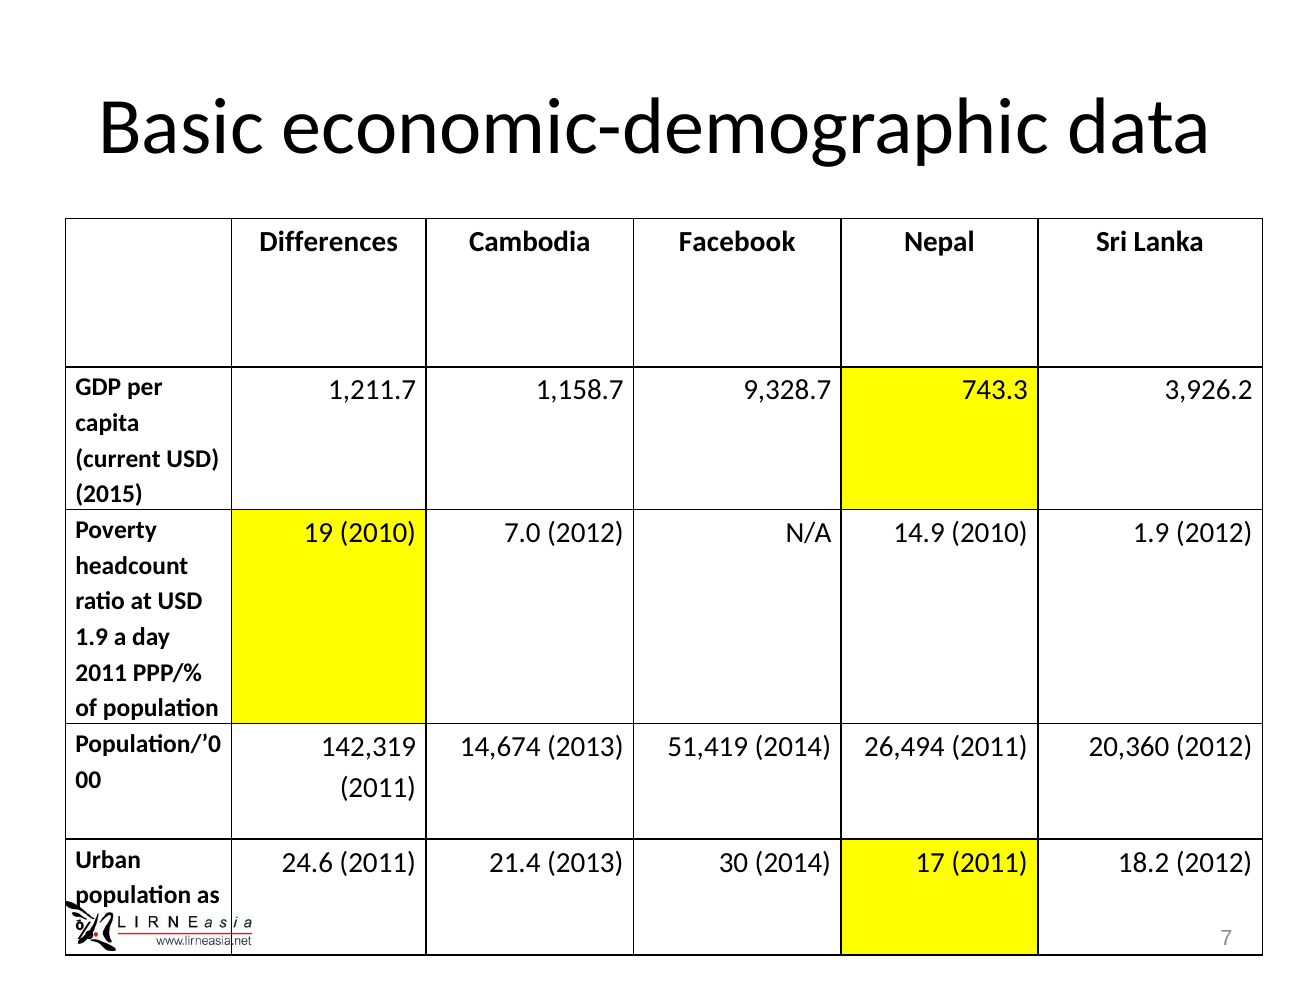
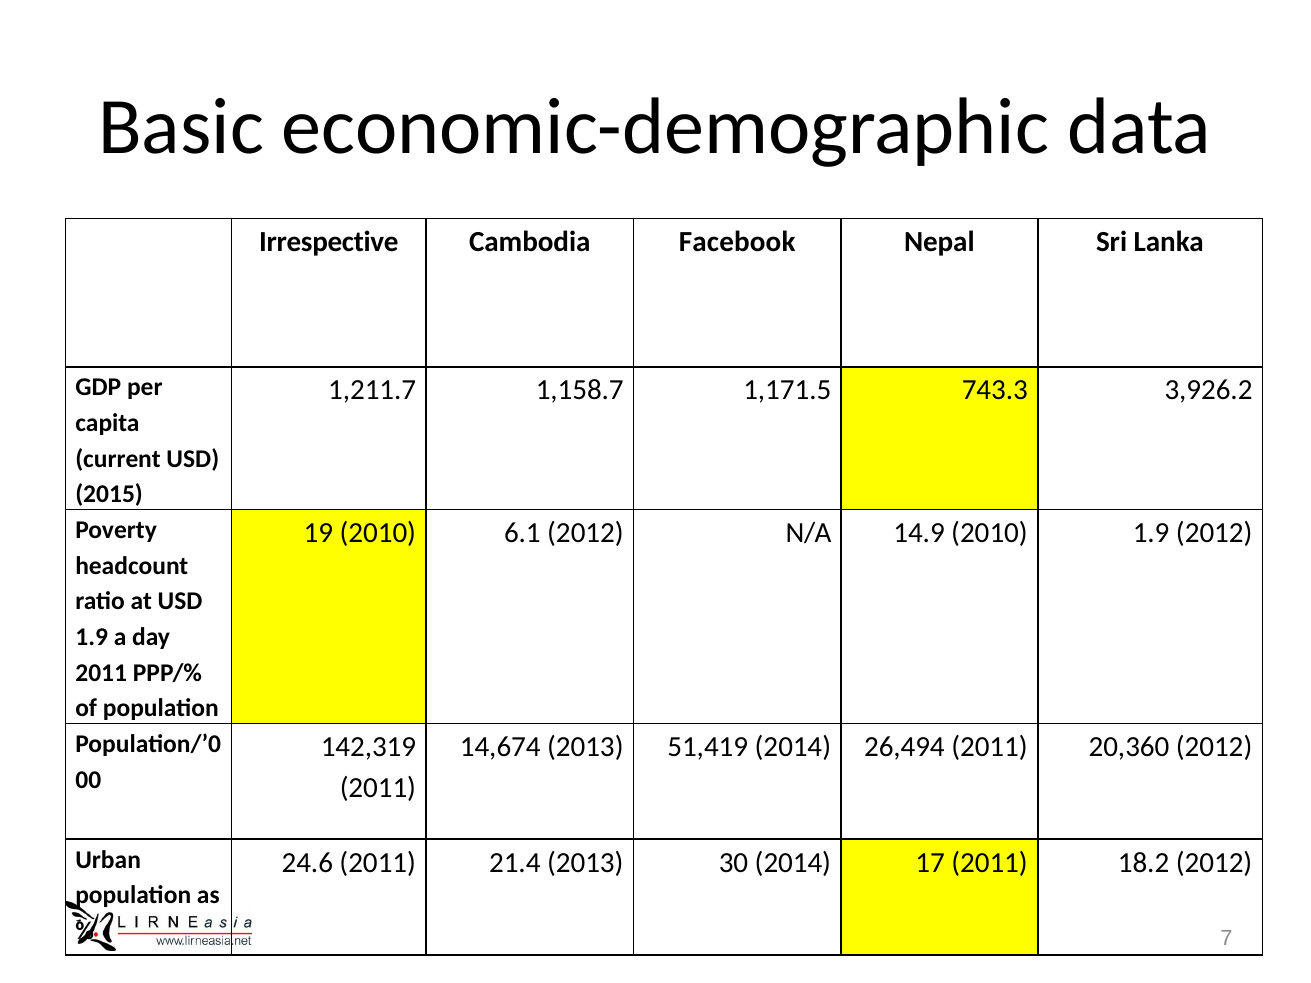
Differences: Differences -> Irrespective
9,328.7: 9,328.7 -> 1,171.5
7.0: 7.0 -> 6.1
